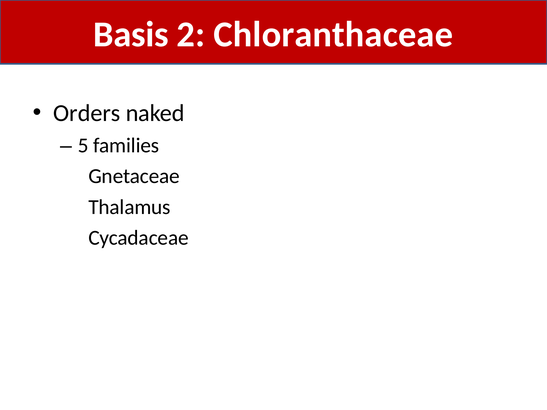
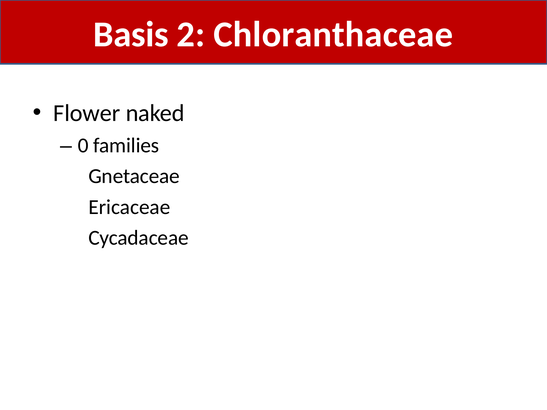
Orders: Orders -> Flower
5: 5 -> 0
Thalamus: Thalamus -> Ericaceae
